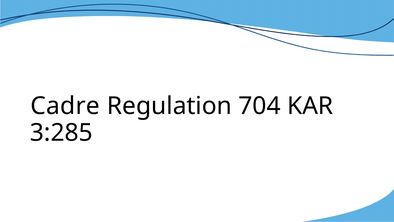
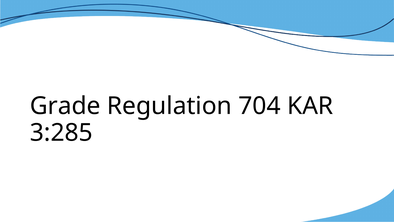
Cadre: Cadre -> Grade
